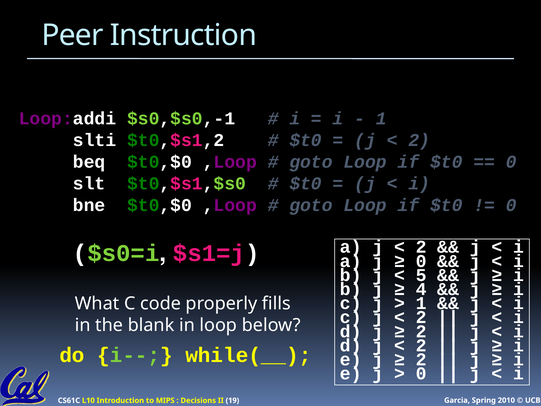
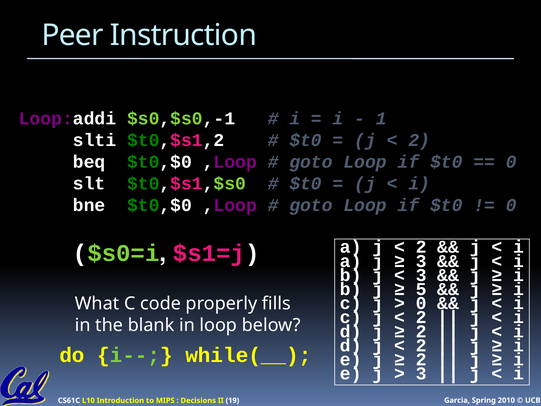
0 at (421, 261): 0 -> 3
5 at (421, 275): 5 -> 3
4: 4 -> 5
1 at (421, 303): 1 -> 0
0 at (421, 373): 0 -> 3
